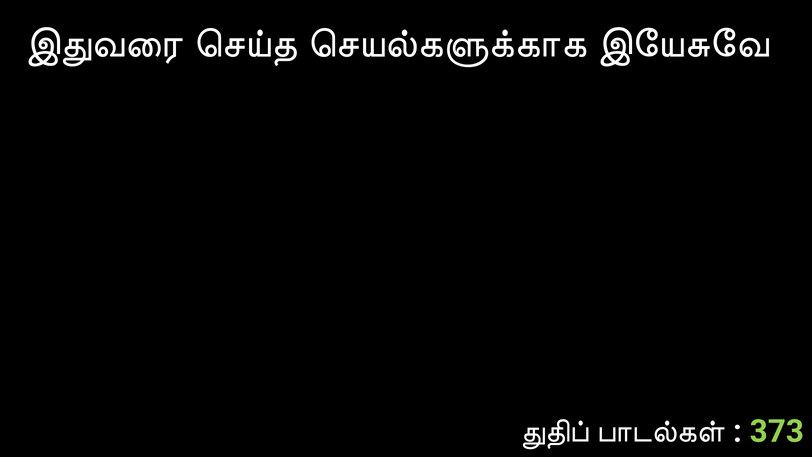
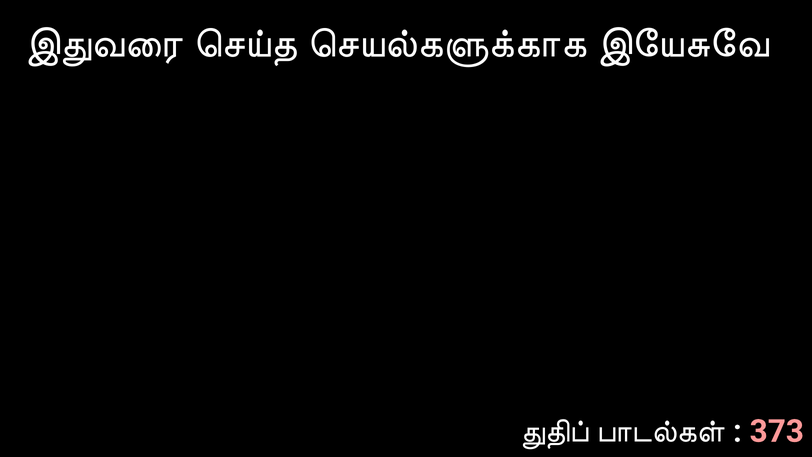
373 colour: light green -> pink
